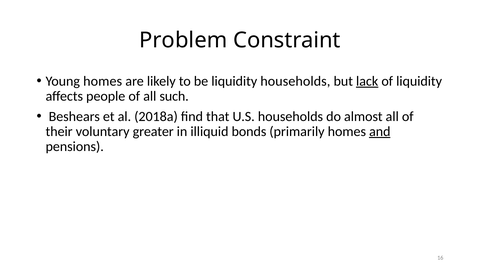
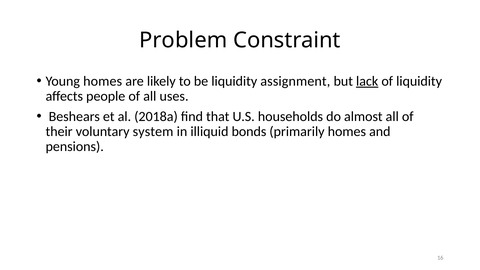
liquidity households: households -> assignment
such: such -> uses
greater: greater -> system
and underline: present -> none
